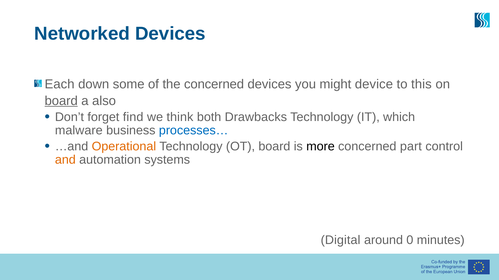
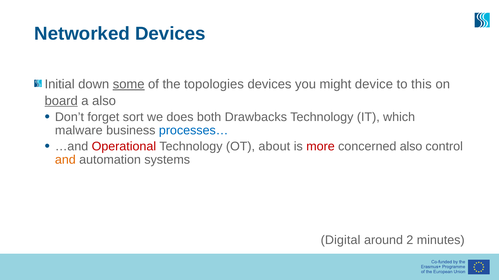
Each: Each -> Initial
some underline: none -> present
the concerned: concerned -> topologies
find: find -> sort
think: think -> does
Operational colour: orange -> red
OT board: board -> about
more colour: black -> red
concerned part: part -> also
0: 0 -> 2
